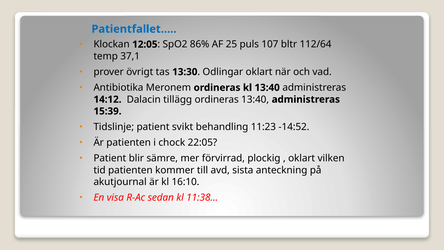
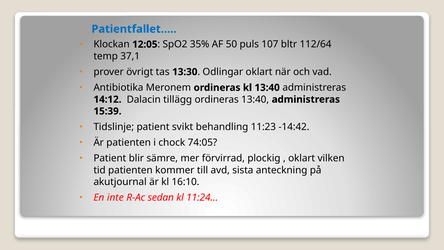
86%: 86% -> 35%
25: 25 -> 50
-14:52: -14:52 -> -14:42
22:05: 22:05 -> 74:05
visa: visa -> inte
11:38…: 11:38… -> 11:24…
